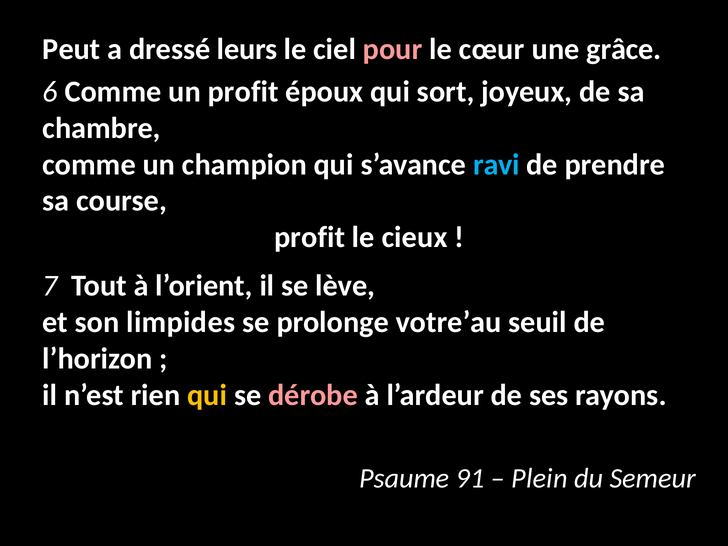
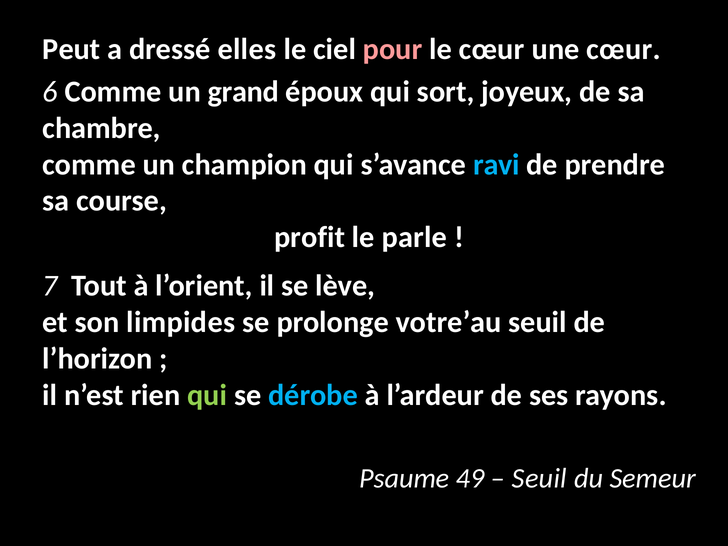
leurs: leurs -> elles
une grâce: grâce -> cœur
un profit: profit -> grand
cieux: cieux -> parle
qui at (207, 395) colour: yellow -> light green
dérobe colour: pink -> light blue
91: 91 -> 49
Plein at (539, 478): Plein -> Seuil
